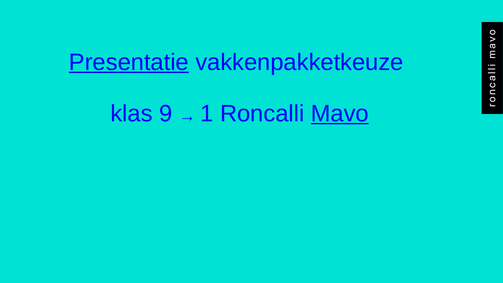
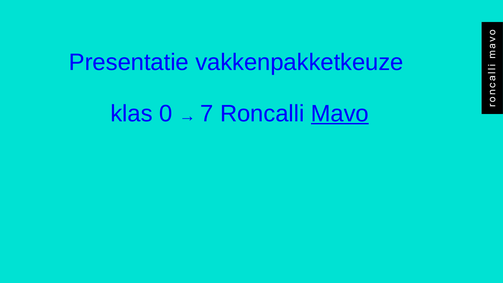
Presentatie underline: present -> none
9: 9 -> 0
1: 1 -> 7
